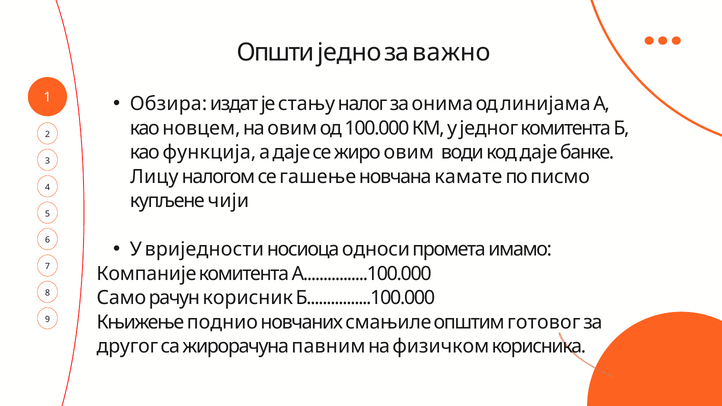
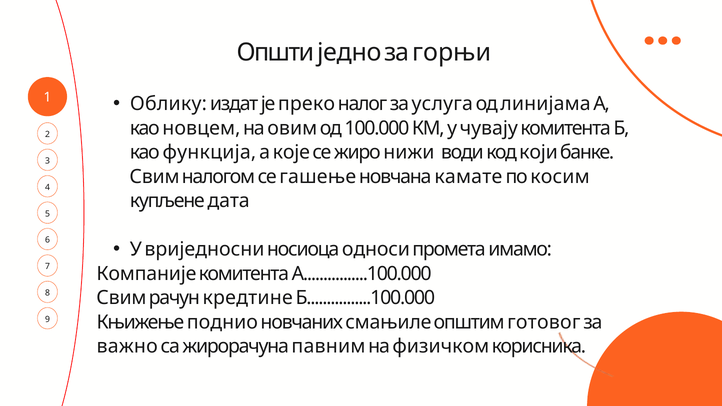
важно: важно -> горњи
Обзира: Обзира -> Облику
стању: стању -> преко
онима: онима -> услуга
једног: једног -> чувају
а даје: даје -> које
жиро овим: овим -> нижи
код даје: даје -> који
Лицу at (154, 177): Лицу -> Свим
писмо: писмо -> косим
чији: чији -> дата
вриједности: вриједности -> вриједносни
Само at (121, 298): Само -> Свим
корисник: корисник -> кредтине
другог: другог -> важно
